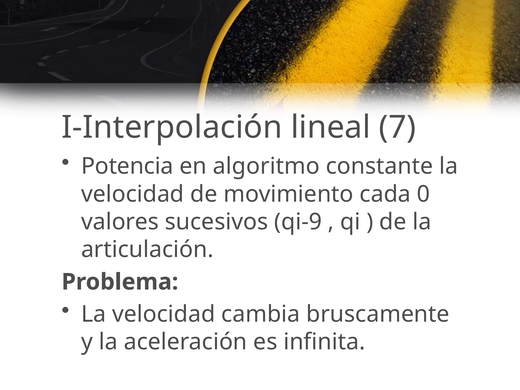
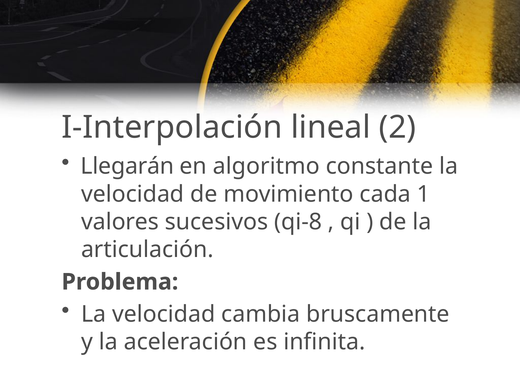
7: 7 -> 2
Potencia: Potencia -> Llegarán
0: 0 -> 1
qi-9: qi-9 -> qi-8
